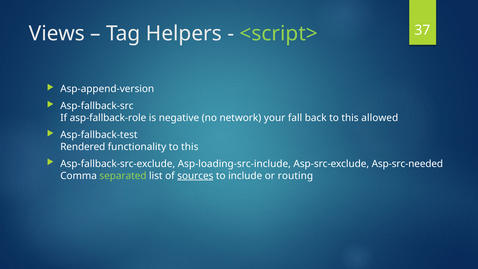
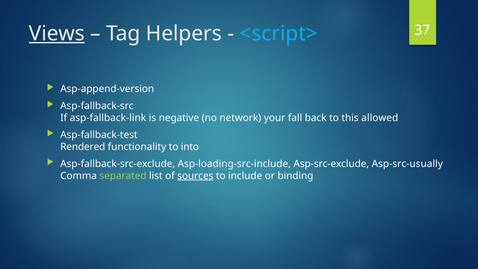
Views underline: none -> present
<script> colour: light green -> light blue
asp-fallback-role: asp-fallback-role -> asp-fallback-link
functionality to this: this -> into
Asp-src-needed: Asp-src-needed -> Asp-src-usually
routing: routing -> binding
